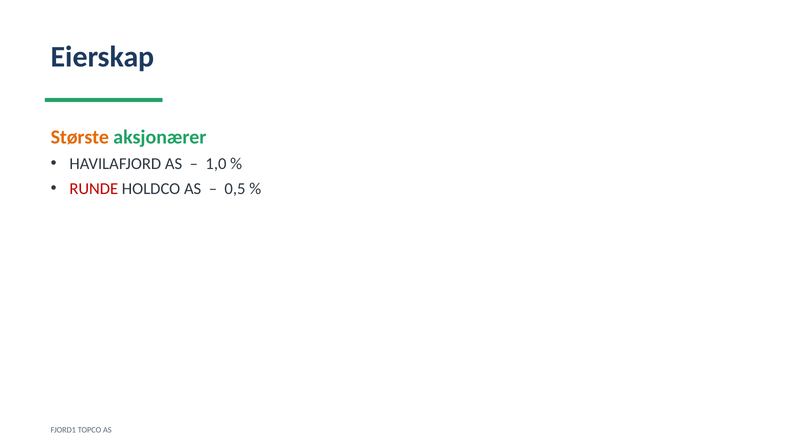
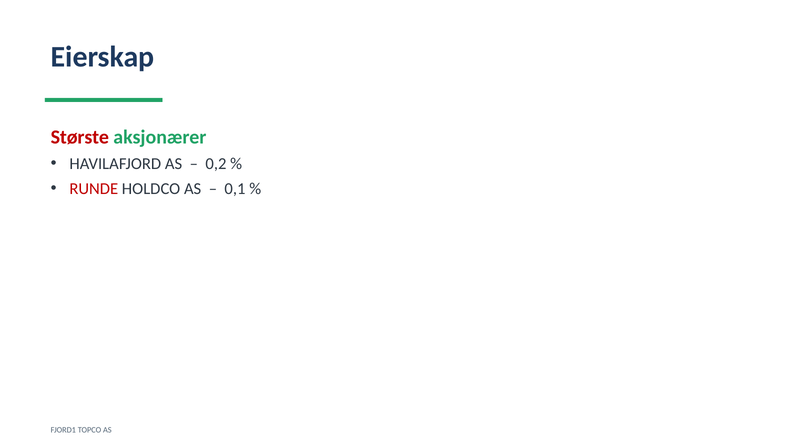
Største colour: orange -> red
1,0: 1,0 -> 0,2
0,5: 0,5 -> 0,1
